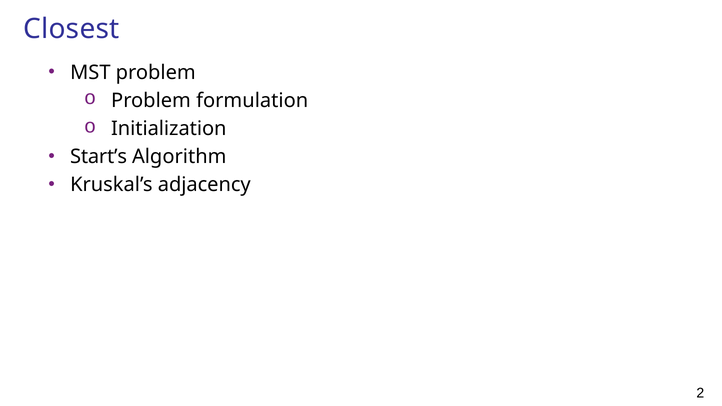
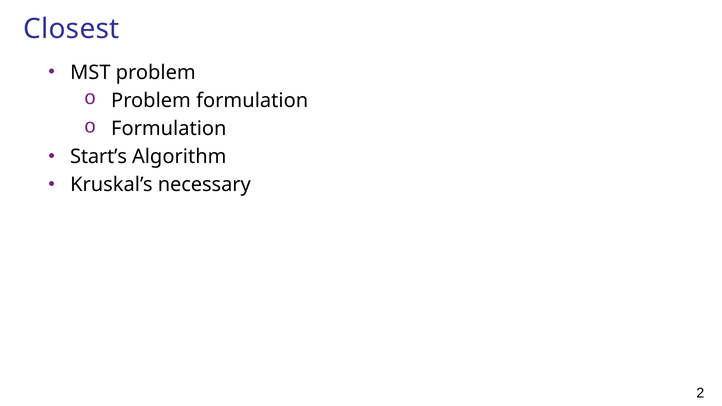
Initialization at (169, 129): Initialization -> Formulation
adjacency: adjacency -> necessary
